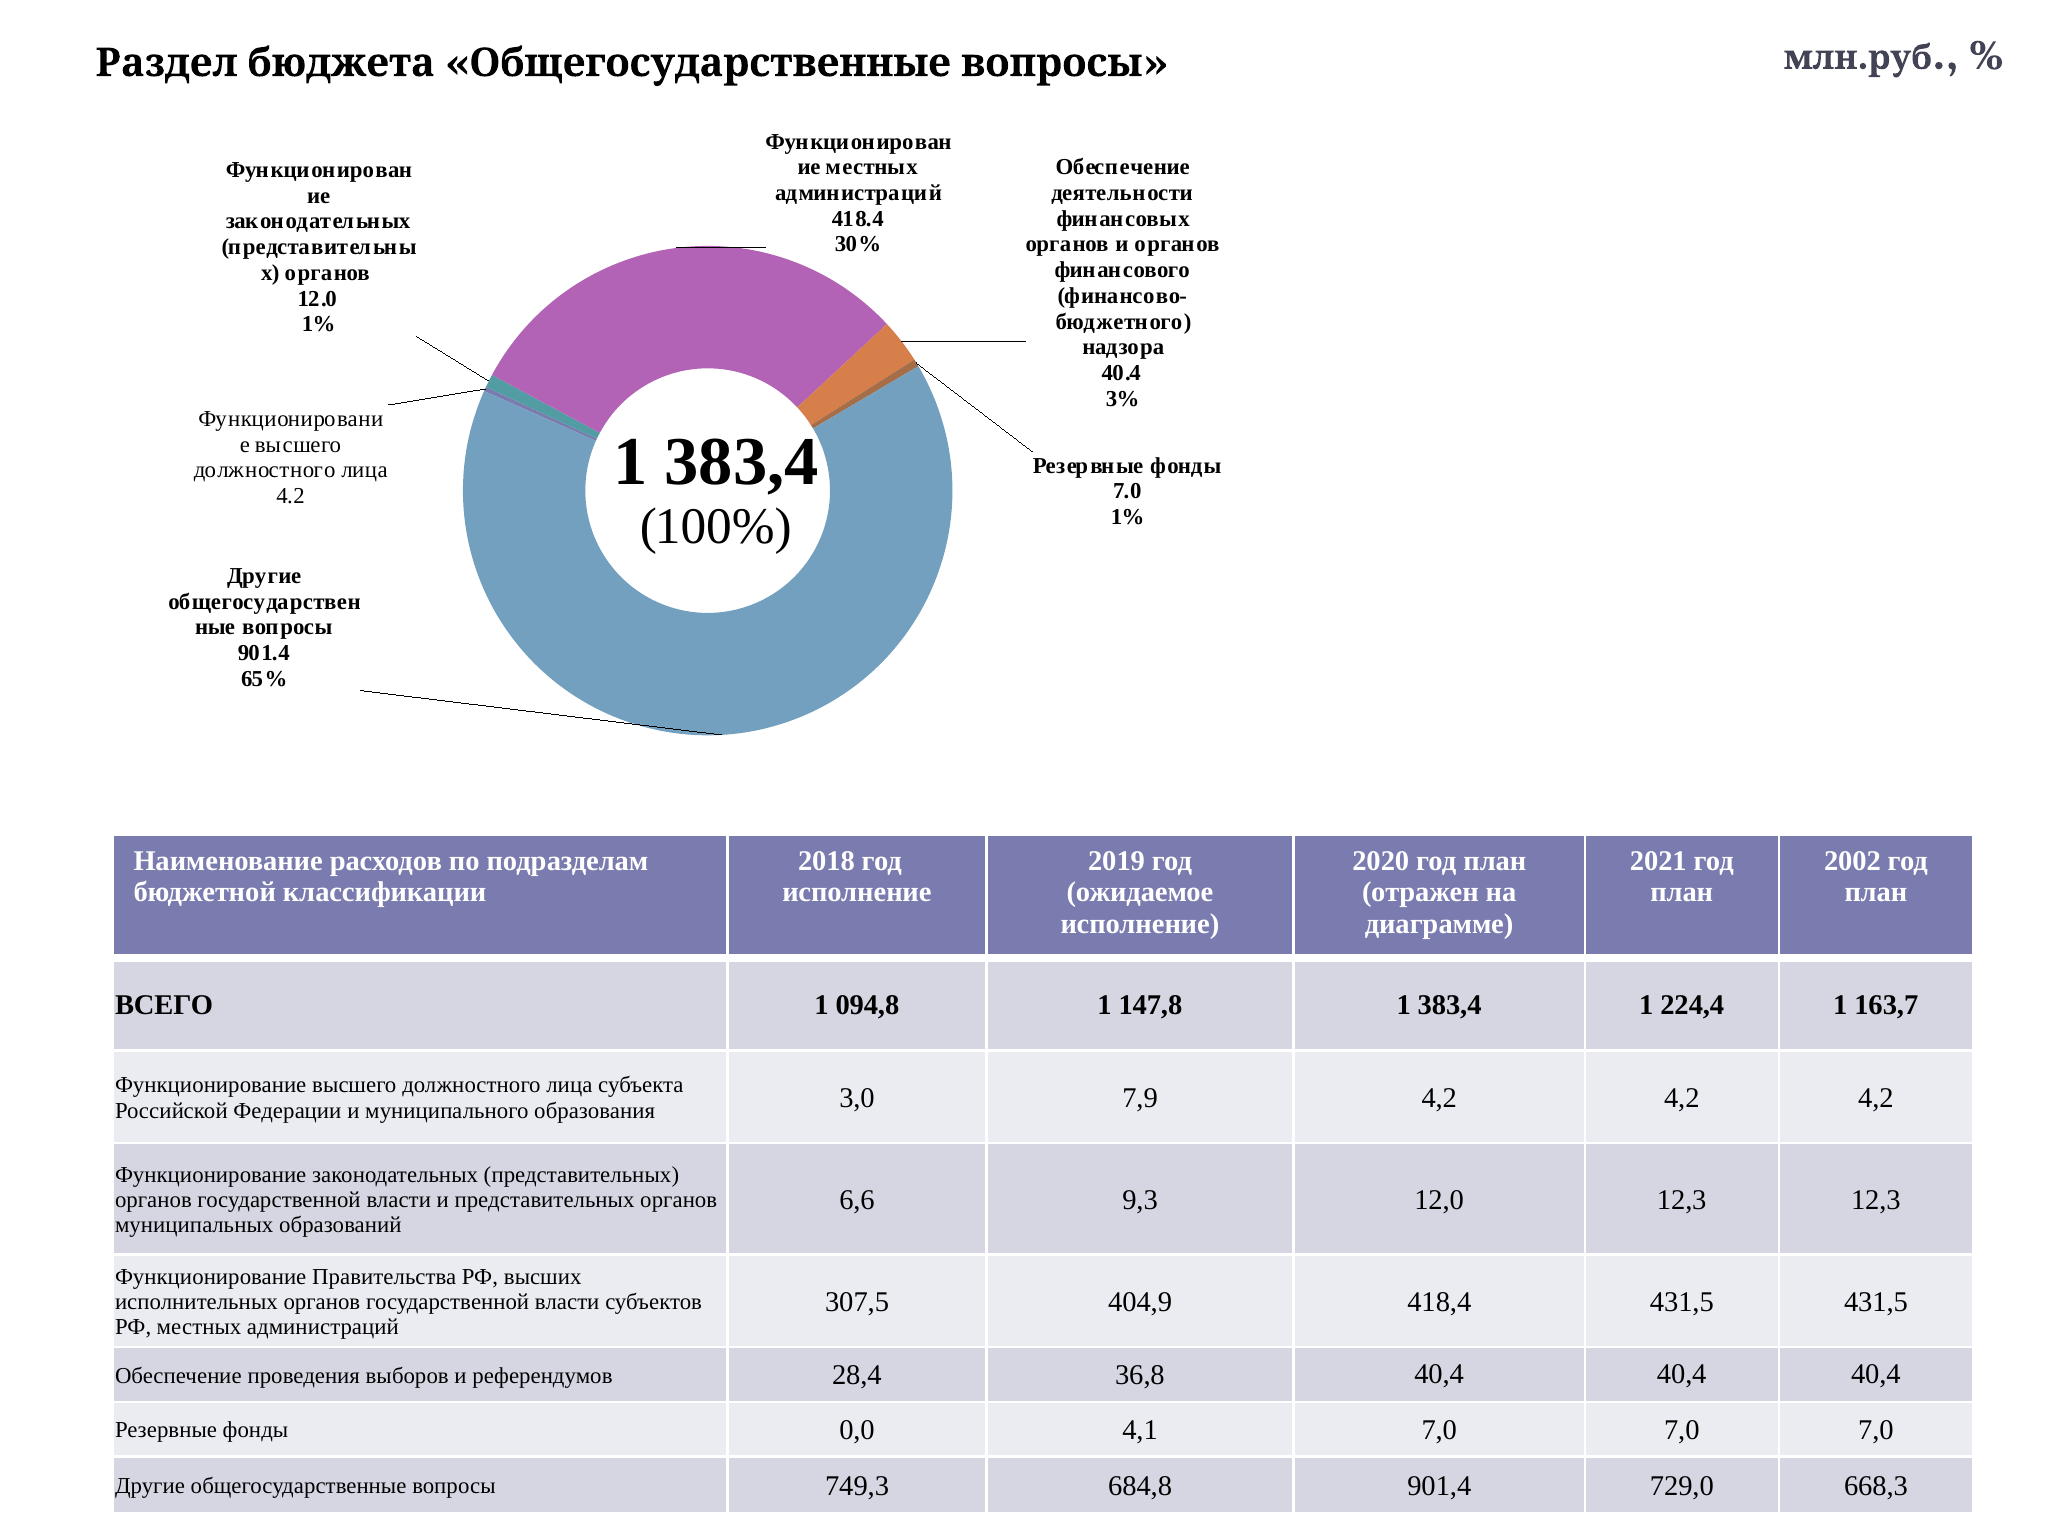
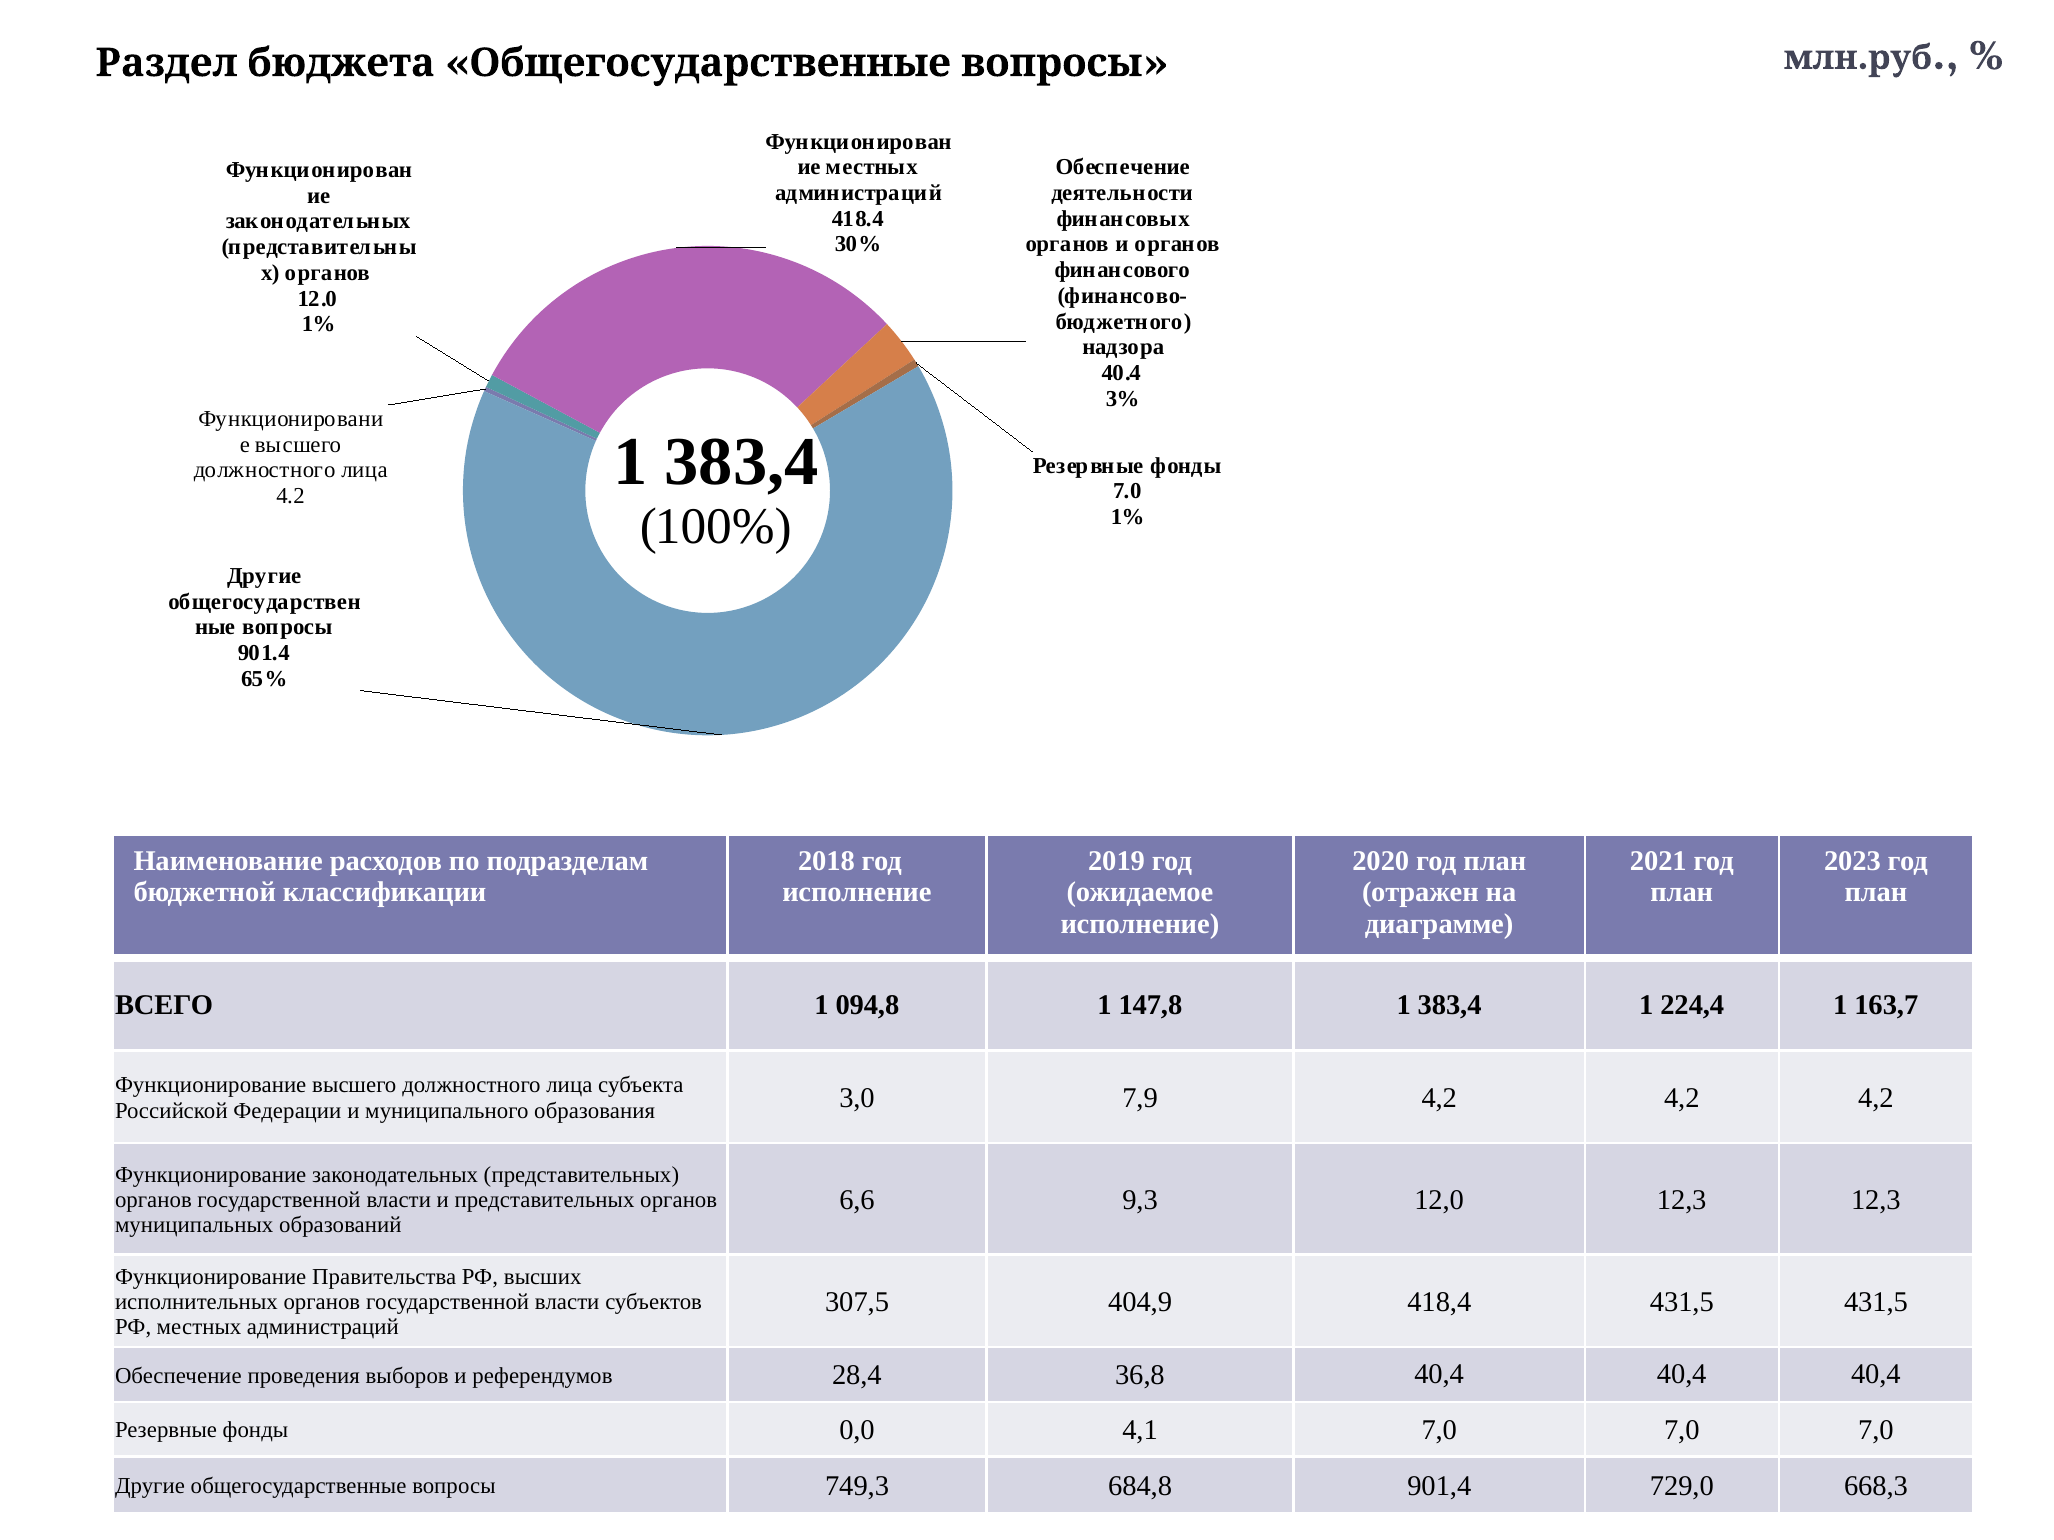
2002: 2002 -> 2023
